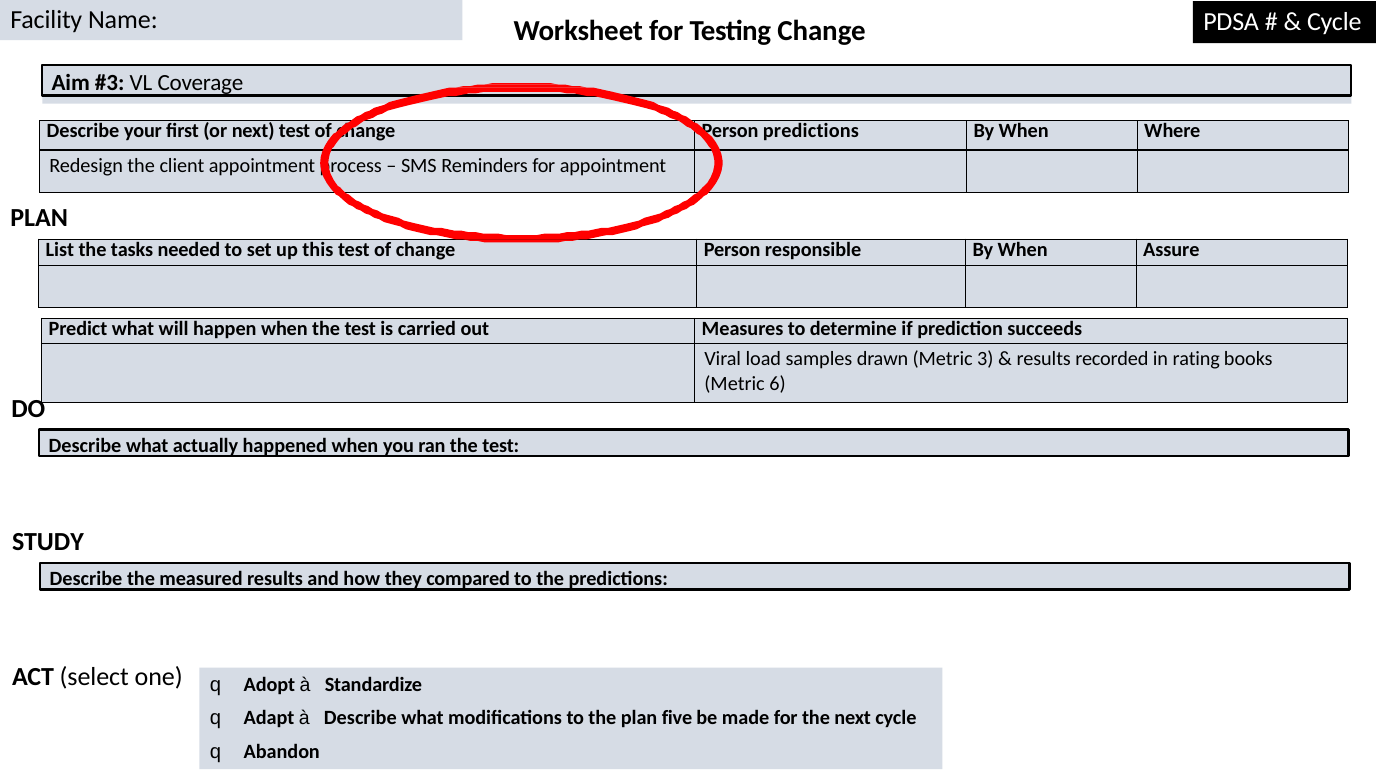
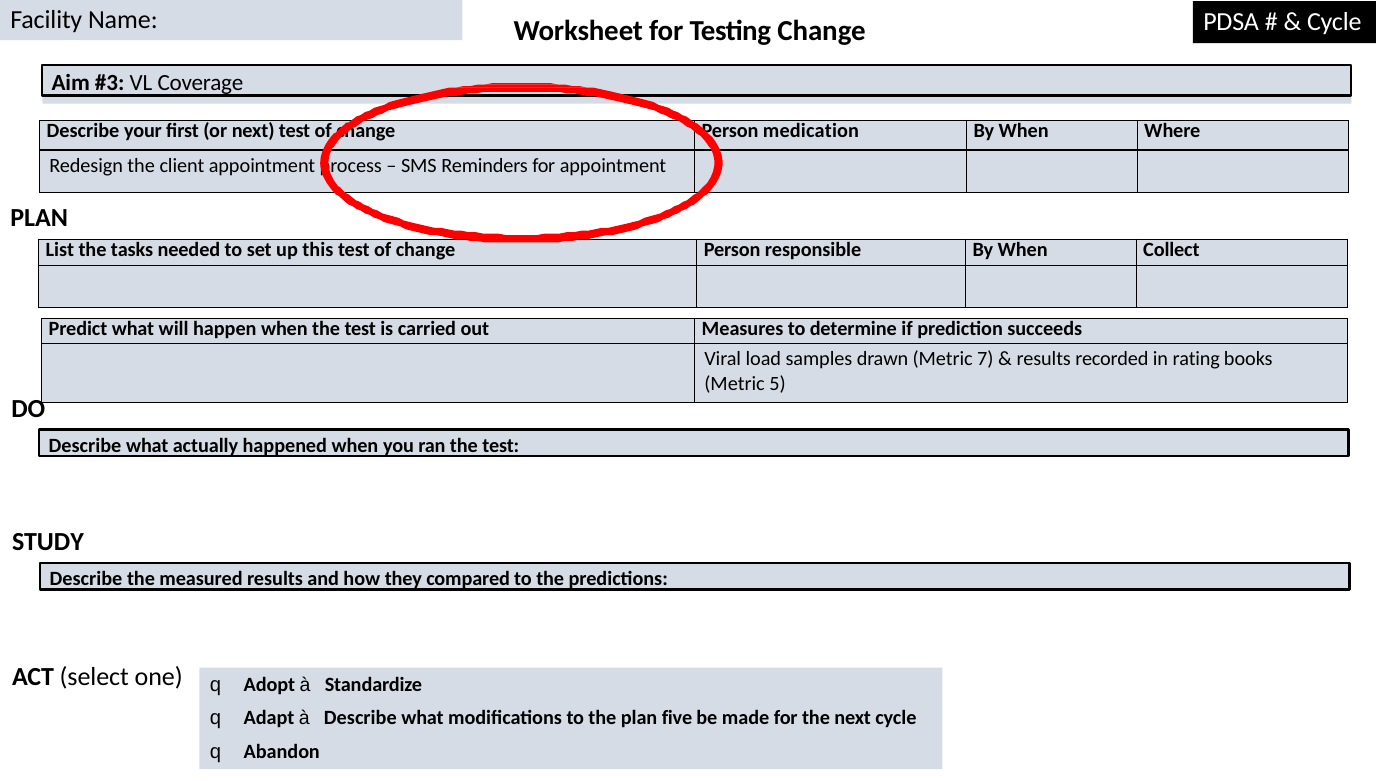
predictions at (811, 131): predictions -> medication
Assure: Assure -> Collect
3: 3 -> 7
6: 6 -> 5
